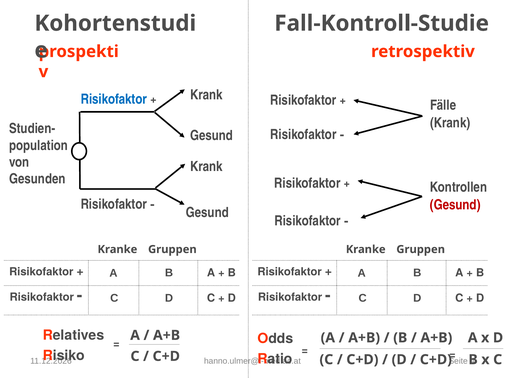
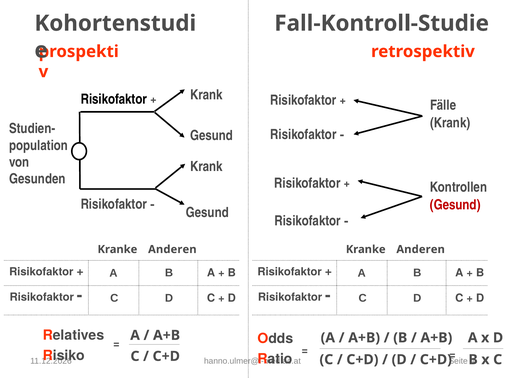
Risikofaktor at (114, 99) colour: blue -> black
Gruppen at (172, 250): Gruppen -> Anderen
Gruppen at (421, 250): Gruppen -> Anderen
